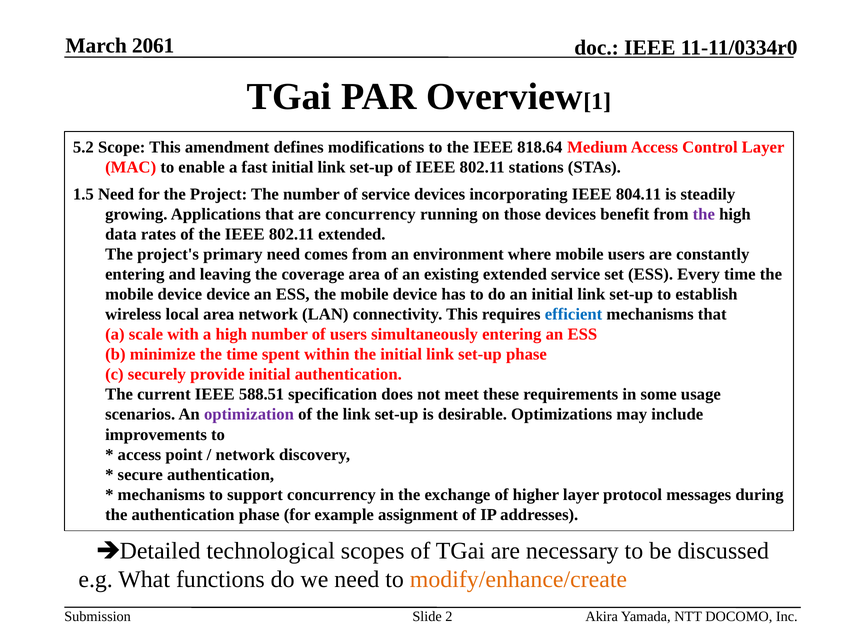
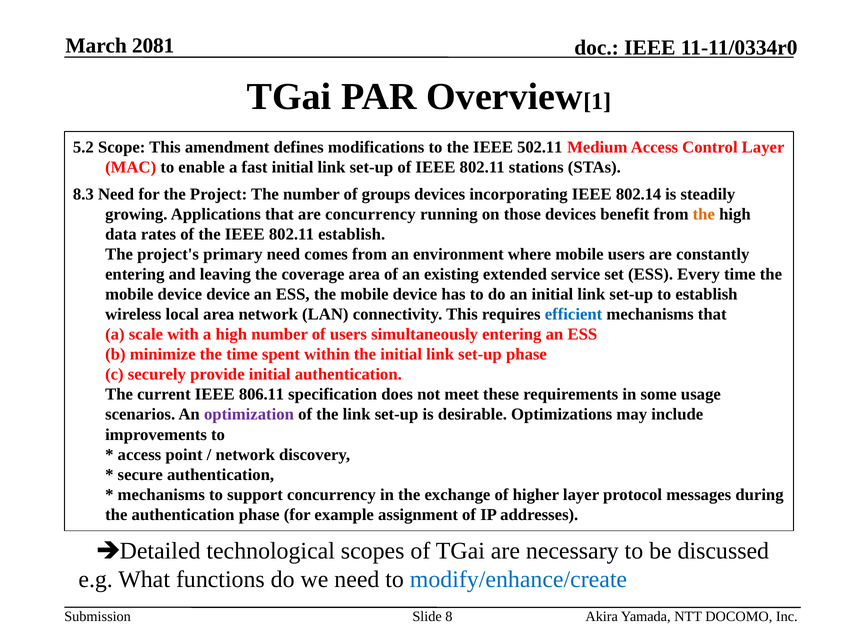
2061: 2061 -> 2081
818.64: 818.64 -> 502.11
1.5: 1.5 -> 8.3
of service: service -> groups
804.11: 804.11 -> 802.14
the at (704, 214) colour: purple -> orange
802.11 extended: extended -> establish
588.51: 588.51 -> 806.11
modify/enhance/create colour: orange -> blue
2: 2 -> 8
